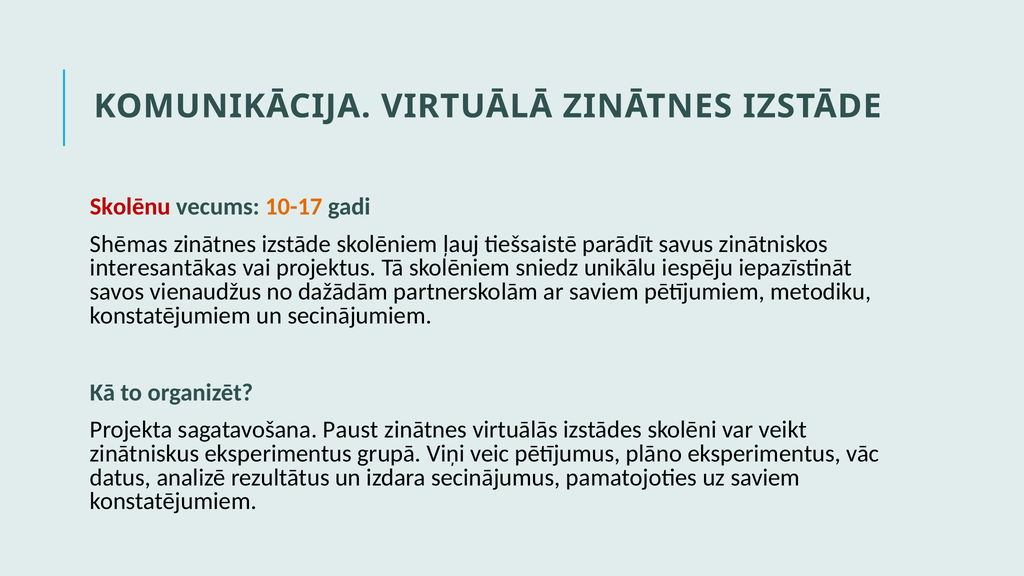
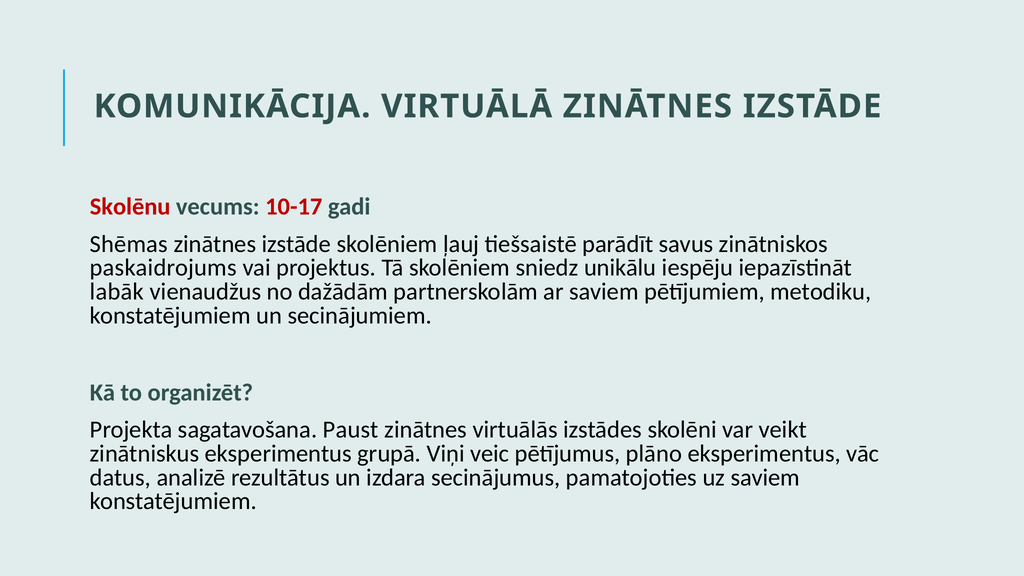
10-17 colour: orange -> red
interesantākas: interesantākas -> paskaidrojums
savos: savos -> labāk
